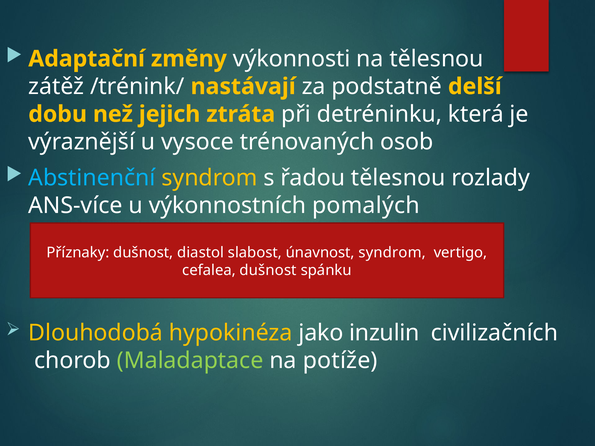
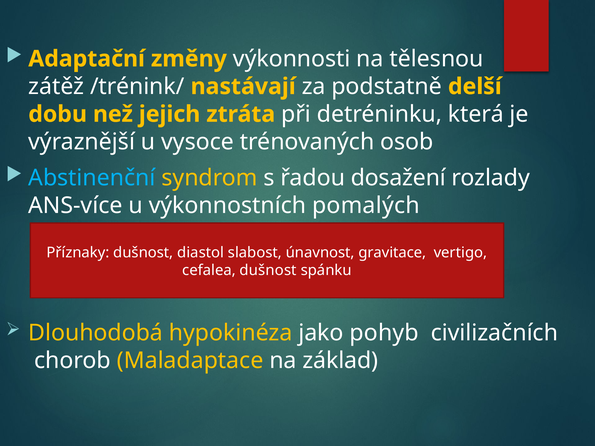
řadou tělesnou: tělesnou -> dosažení
únavnost syndrom: syndrom -> gravitace
inzulin: inzulin -> pohyb
Maladaptace colour: light green -> yellow
potíže: potíže -> základ
